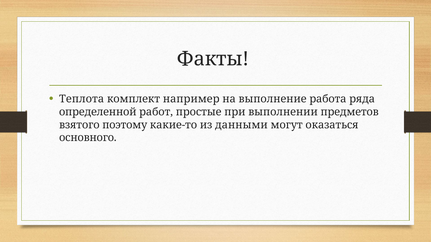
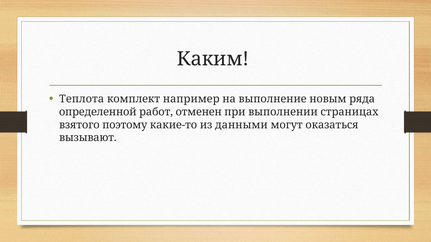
Факты: Факты -> Каким
работа: работа -> новым
простые: простые -> отменен
предметов: предметов -> страницах
основного: основного -> вызывают
